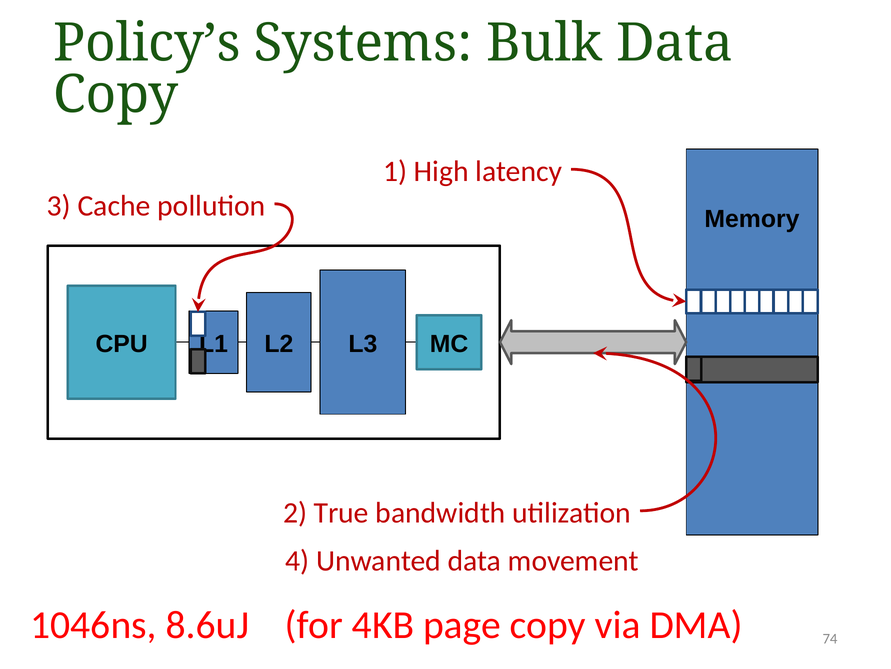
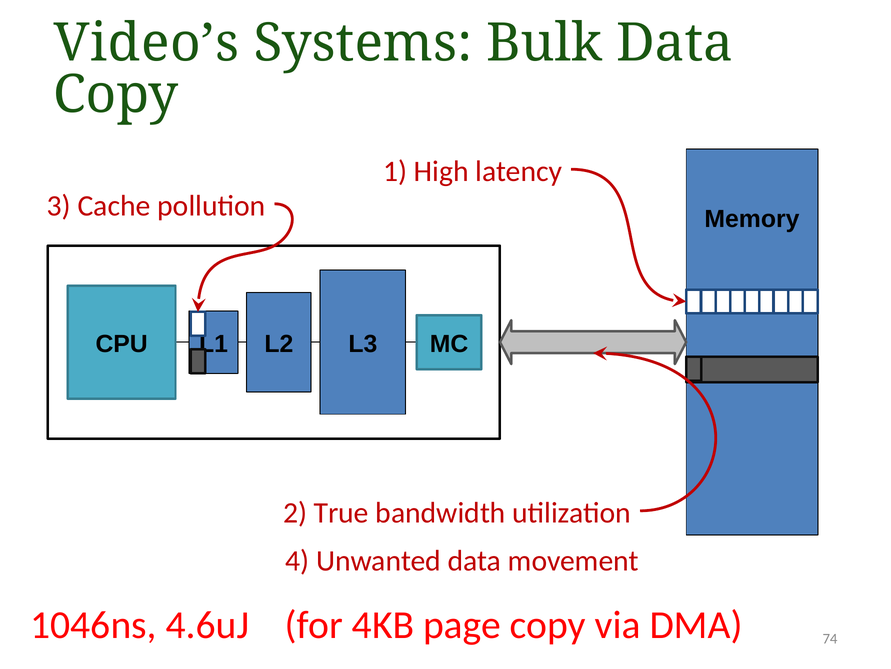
Policy’s: Policy’s -> Video’s
8.6uJ: 8.6uJ -> 4.6uJ
